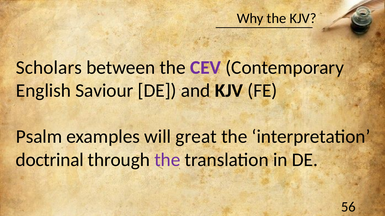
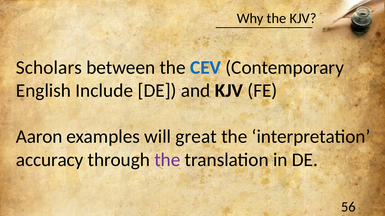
CEV colour: purple -> blue
Saviour: Saviour -> Include
Psalm: Psalm -> Aaron
doctrinal: doctrinal -> accuracy
